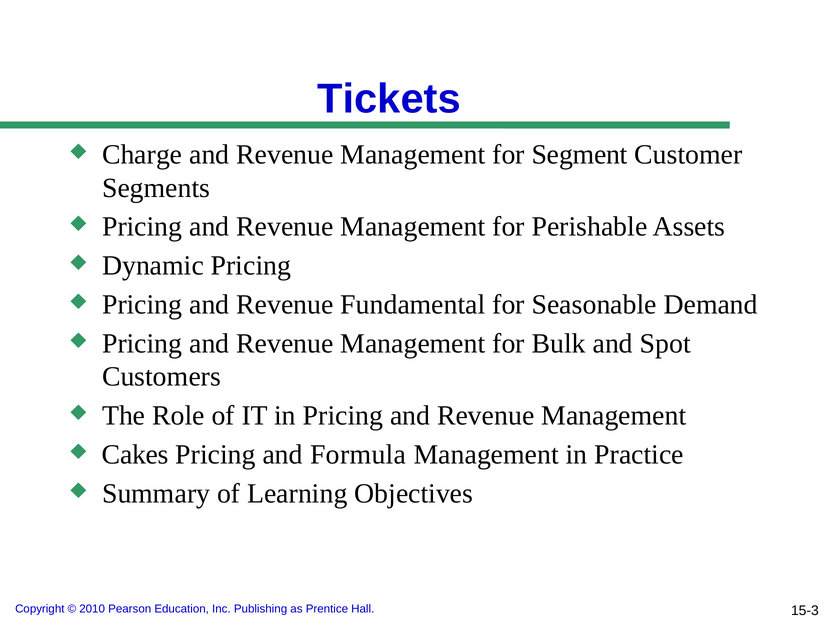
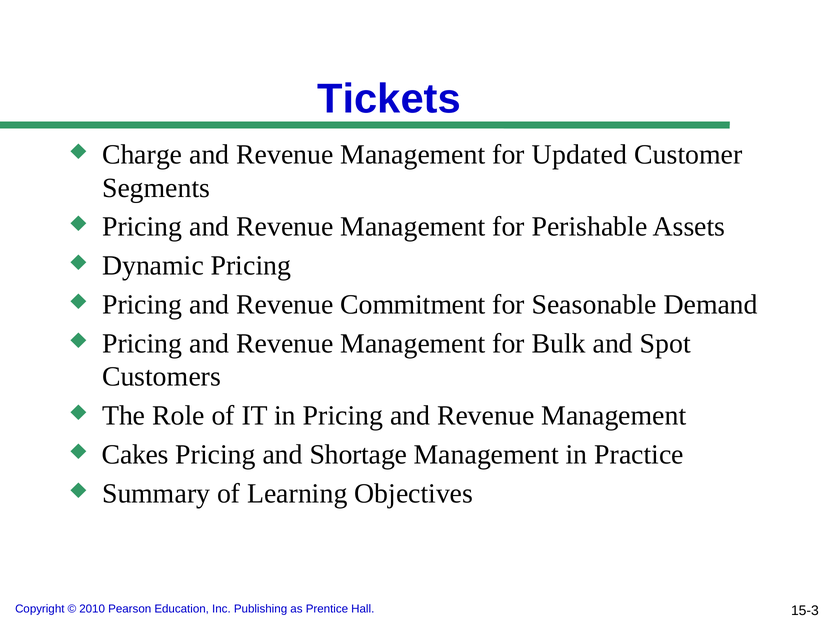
Segment: Segment -> Updated
Fundamental: Fundamental -> Commitment
Formula: Formula -> Shortage
